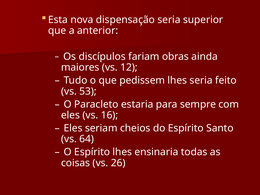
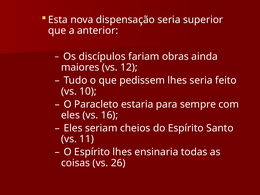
53: 53 -> 10
64: 64 -> 11
